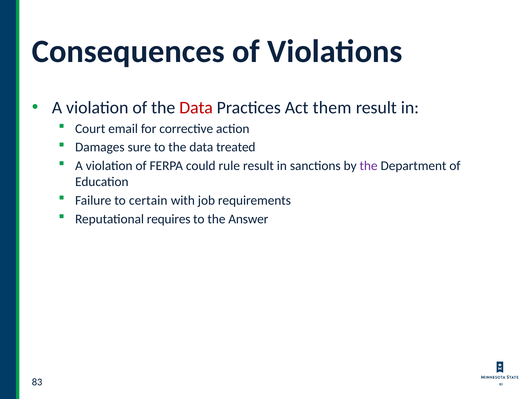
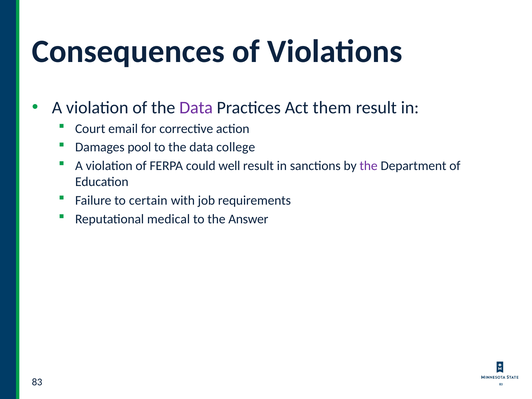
Data at (196, 108) colour: red -> purple
sure: sure -> pool
treated: treated -> college
rule: rule -> well
requires: requires -> medical
